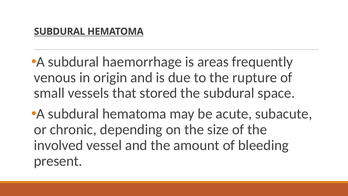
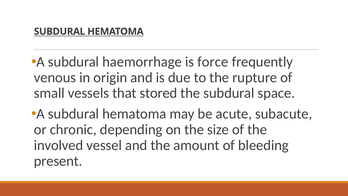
areas: areas -> force
